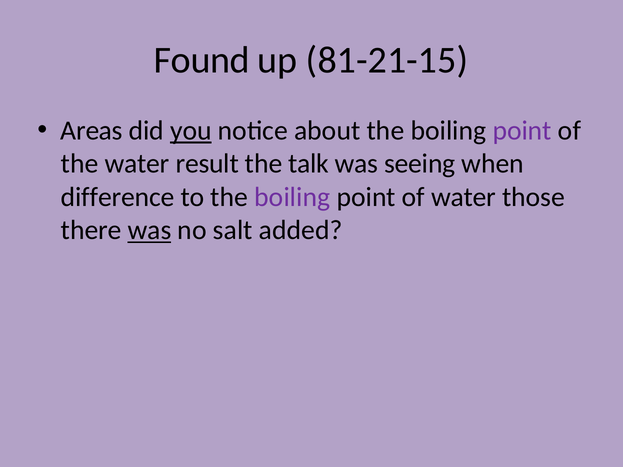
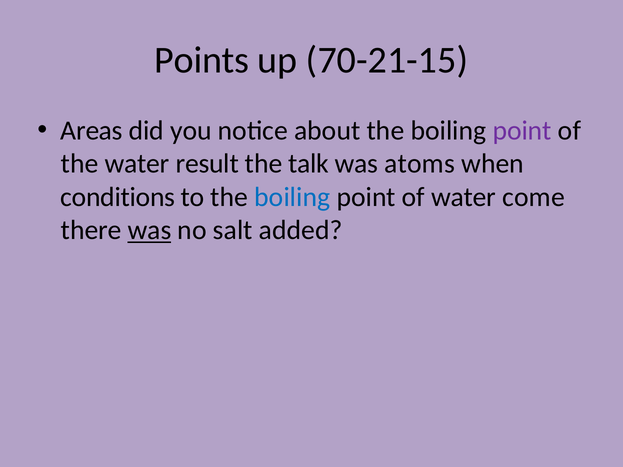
Found: Found -> Points
81-21-15: 81-21-15 -> 70-21-15
you underline: present -> none
seeing: seeing -> atoms
difference: difference -> conditions
boiling at (292, 197) colour: purple -> blue
those: those -> come
